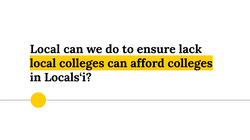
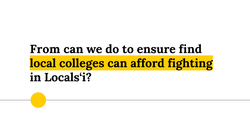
Local at (45, 49): Local -> From
lack: lack -> find
afford colleges: colleges -> fighting
